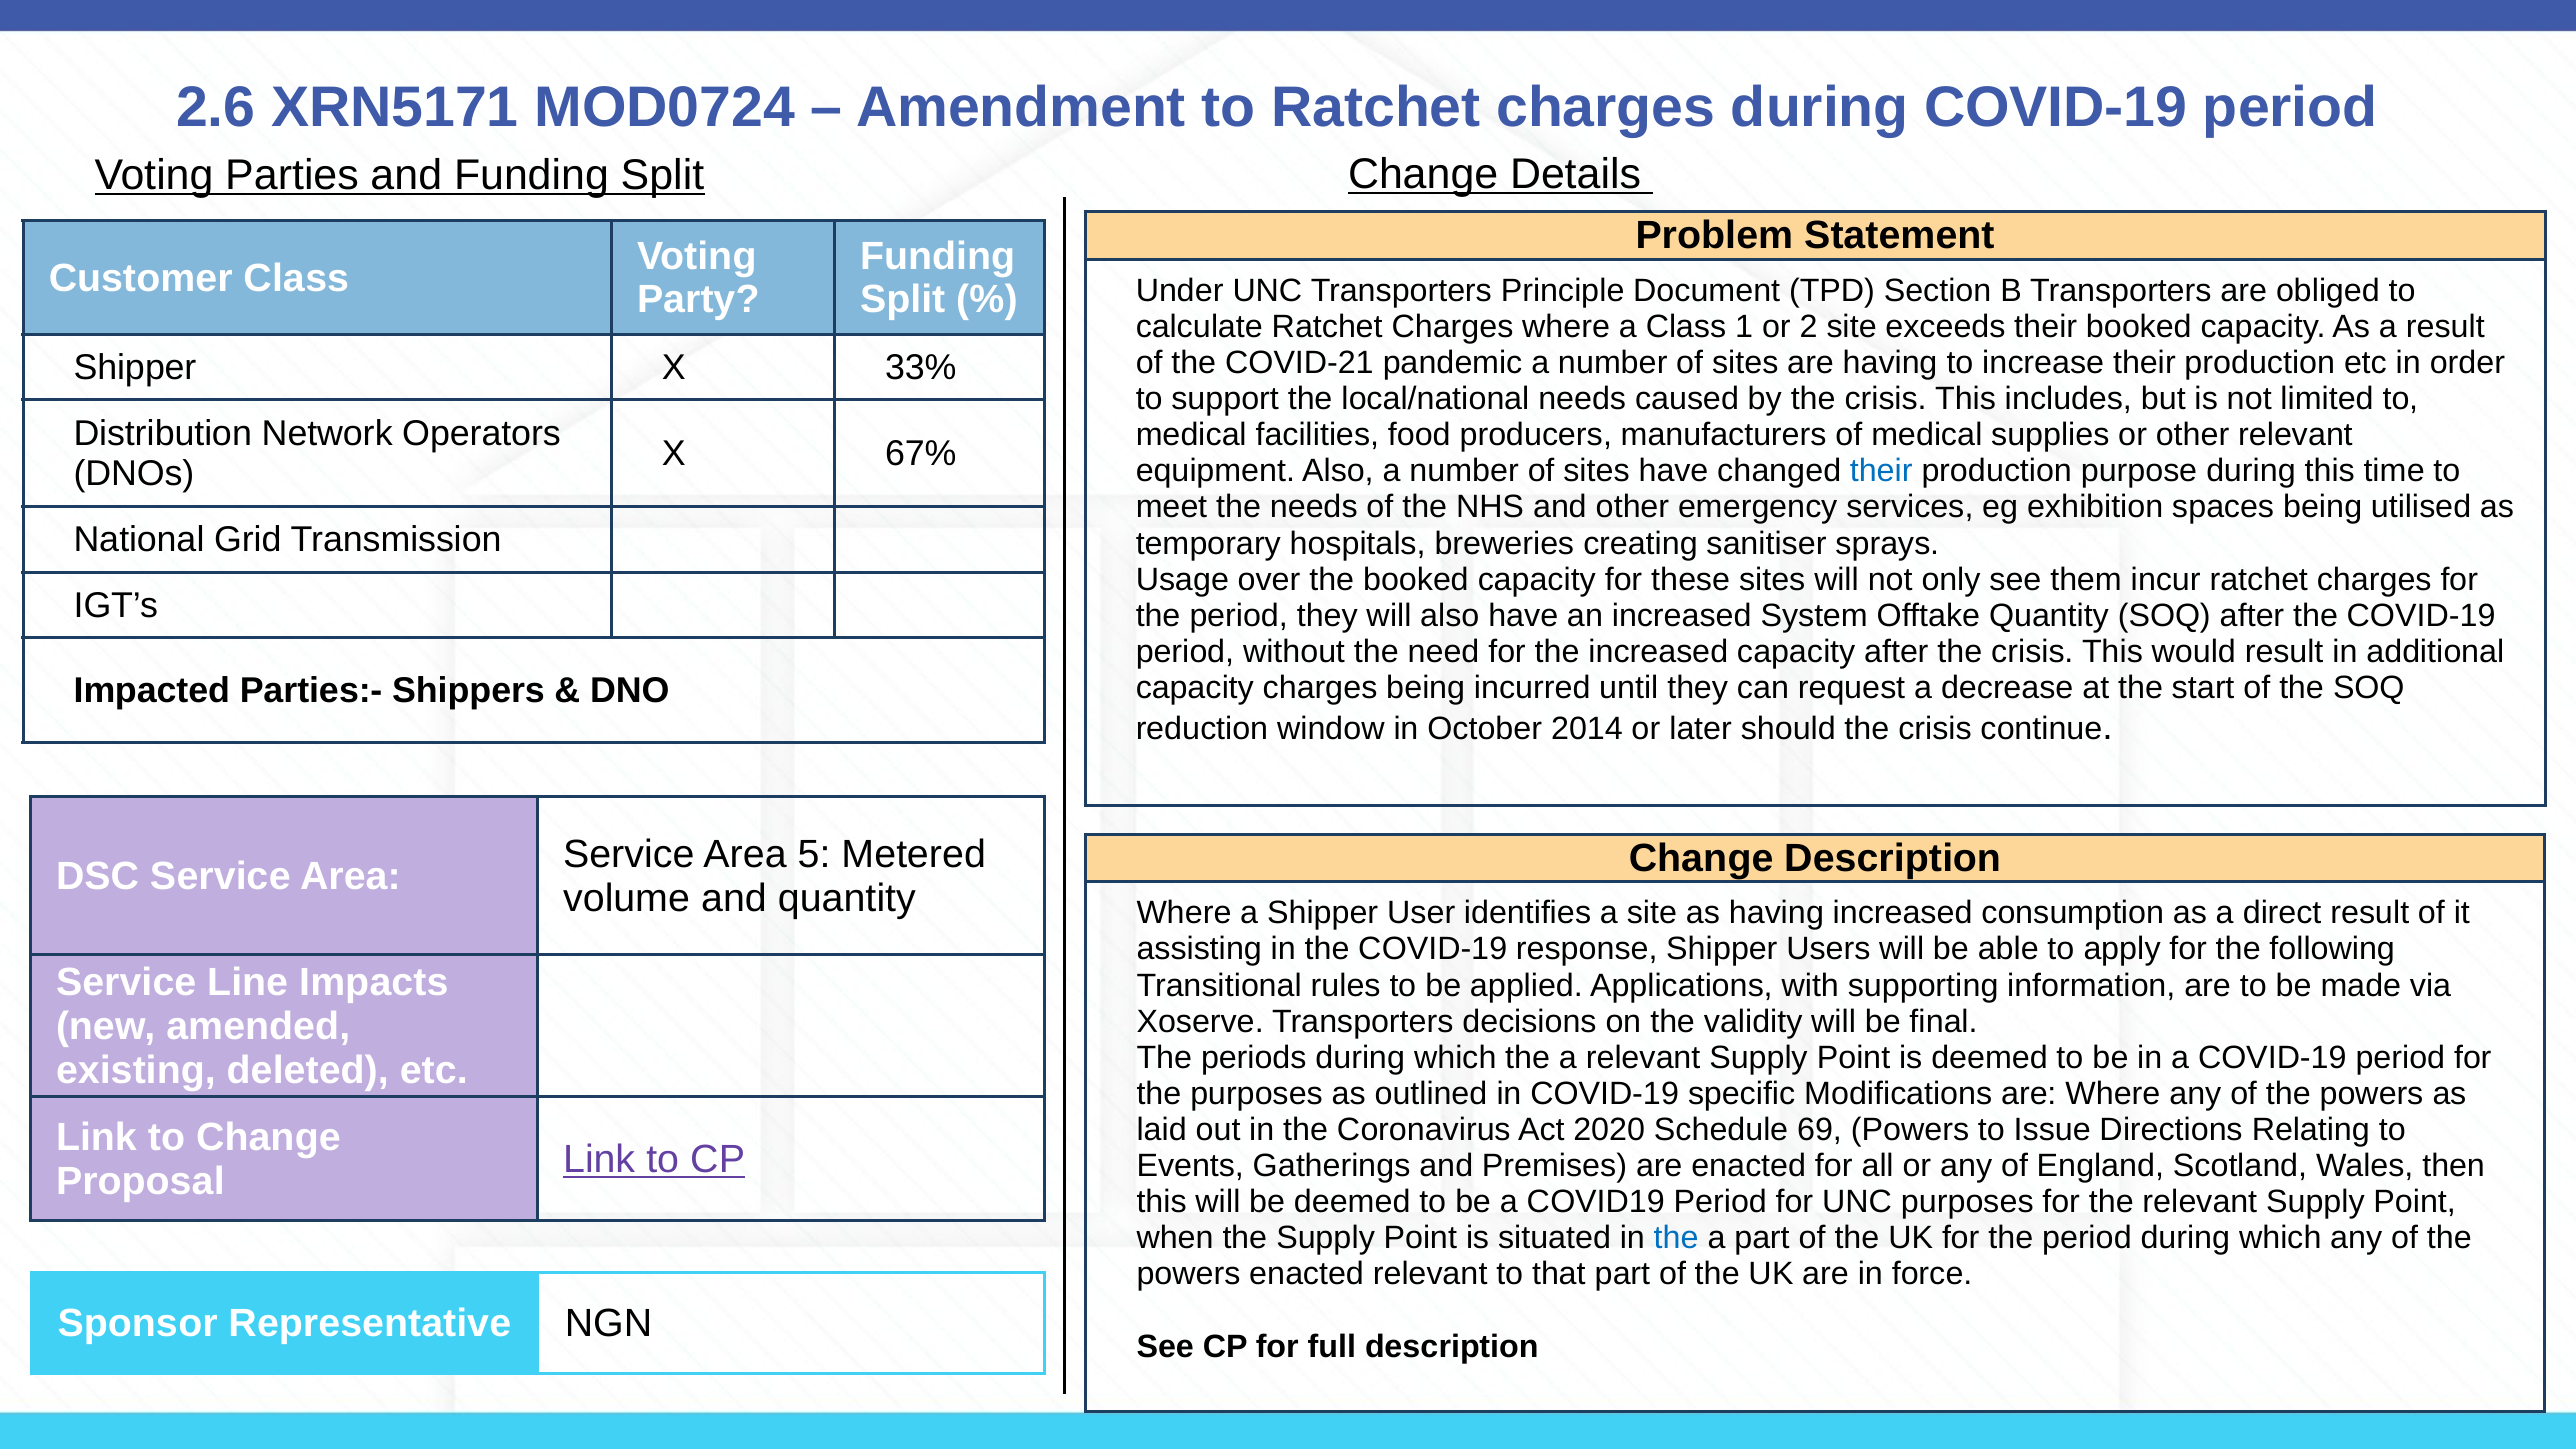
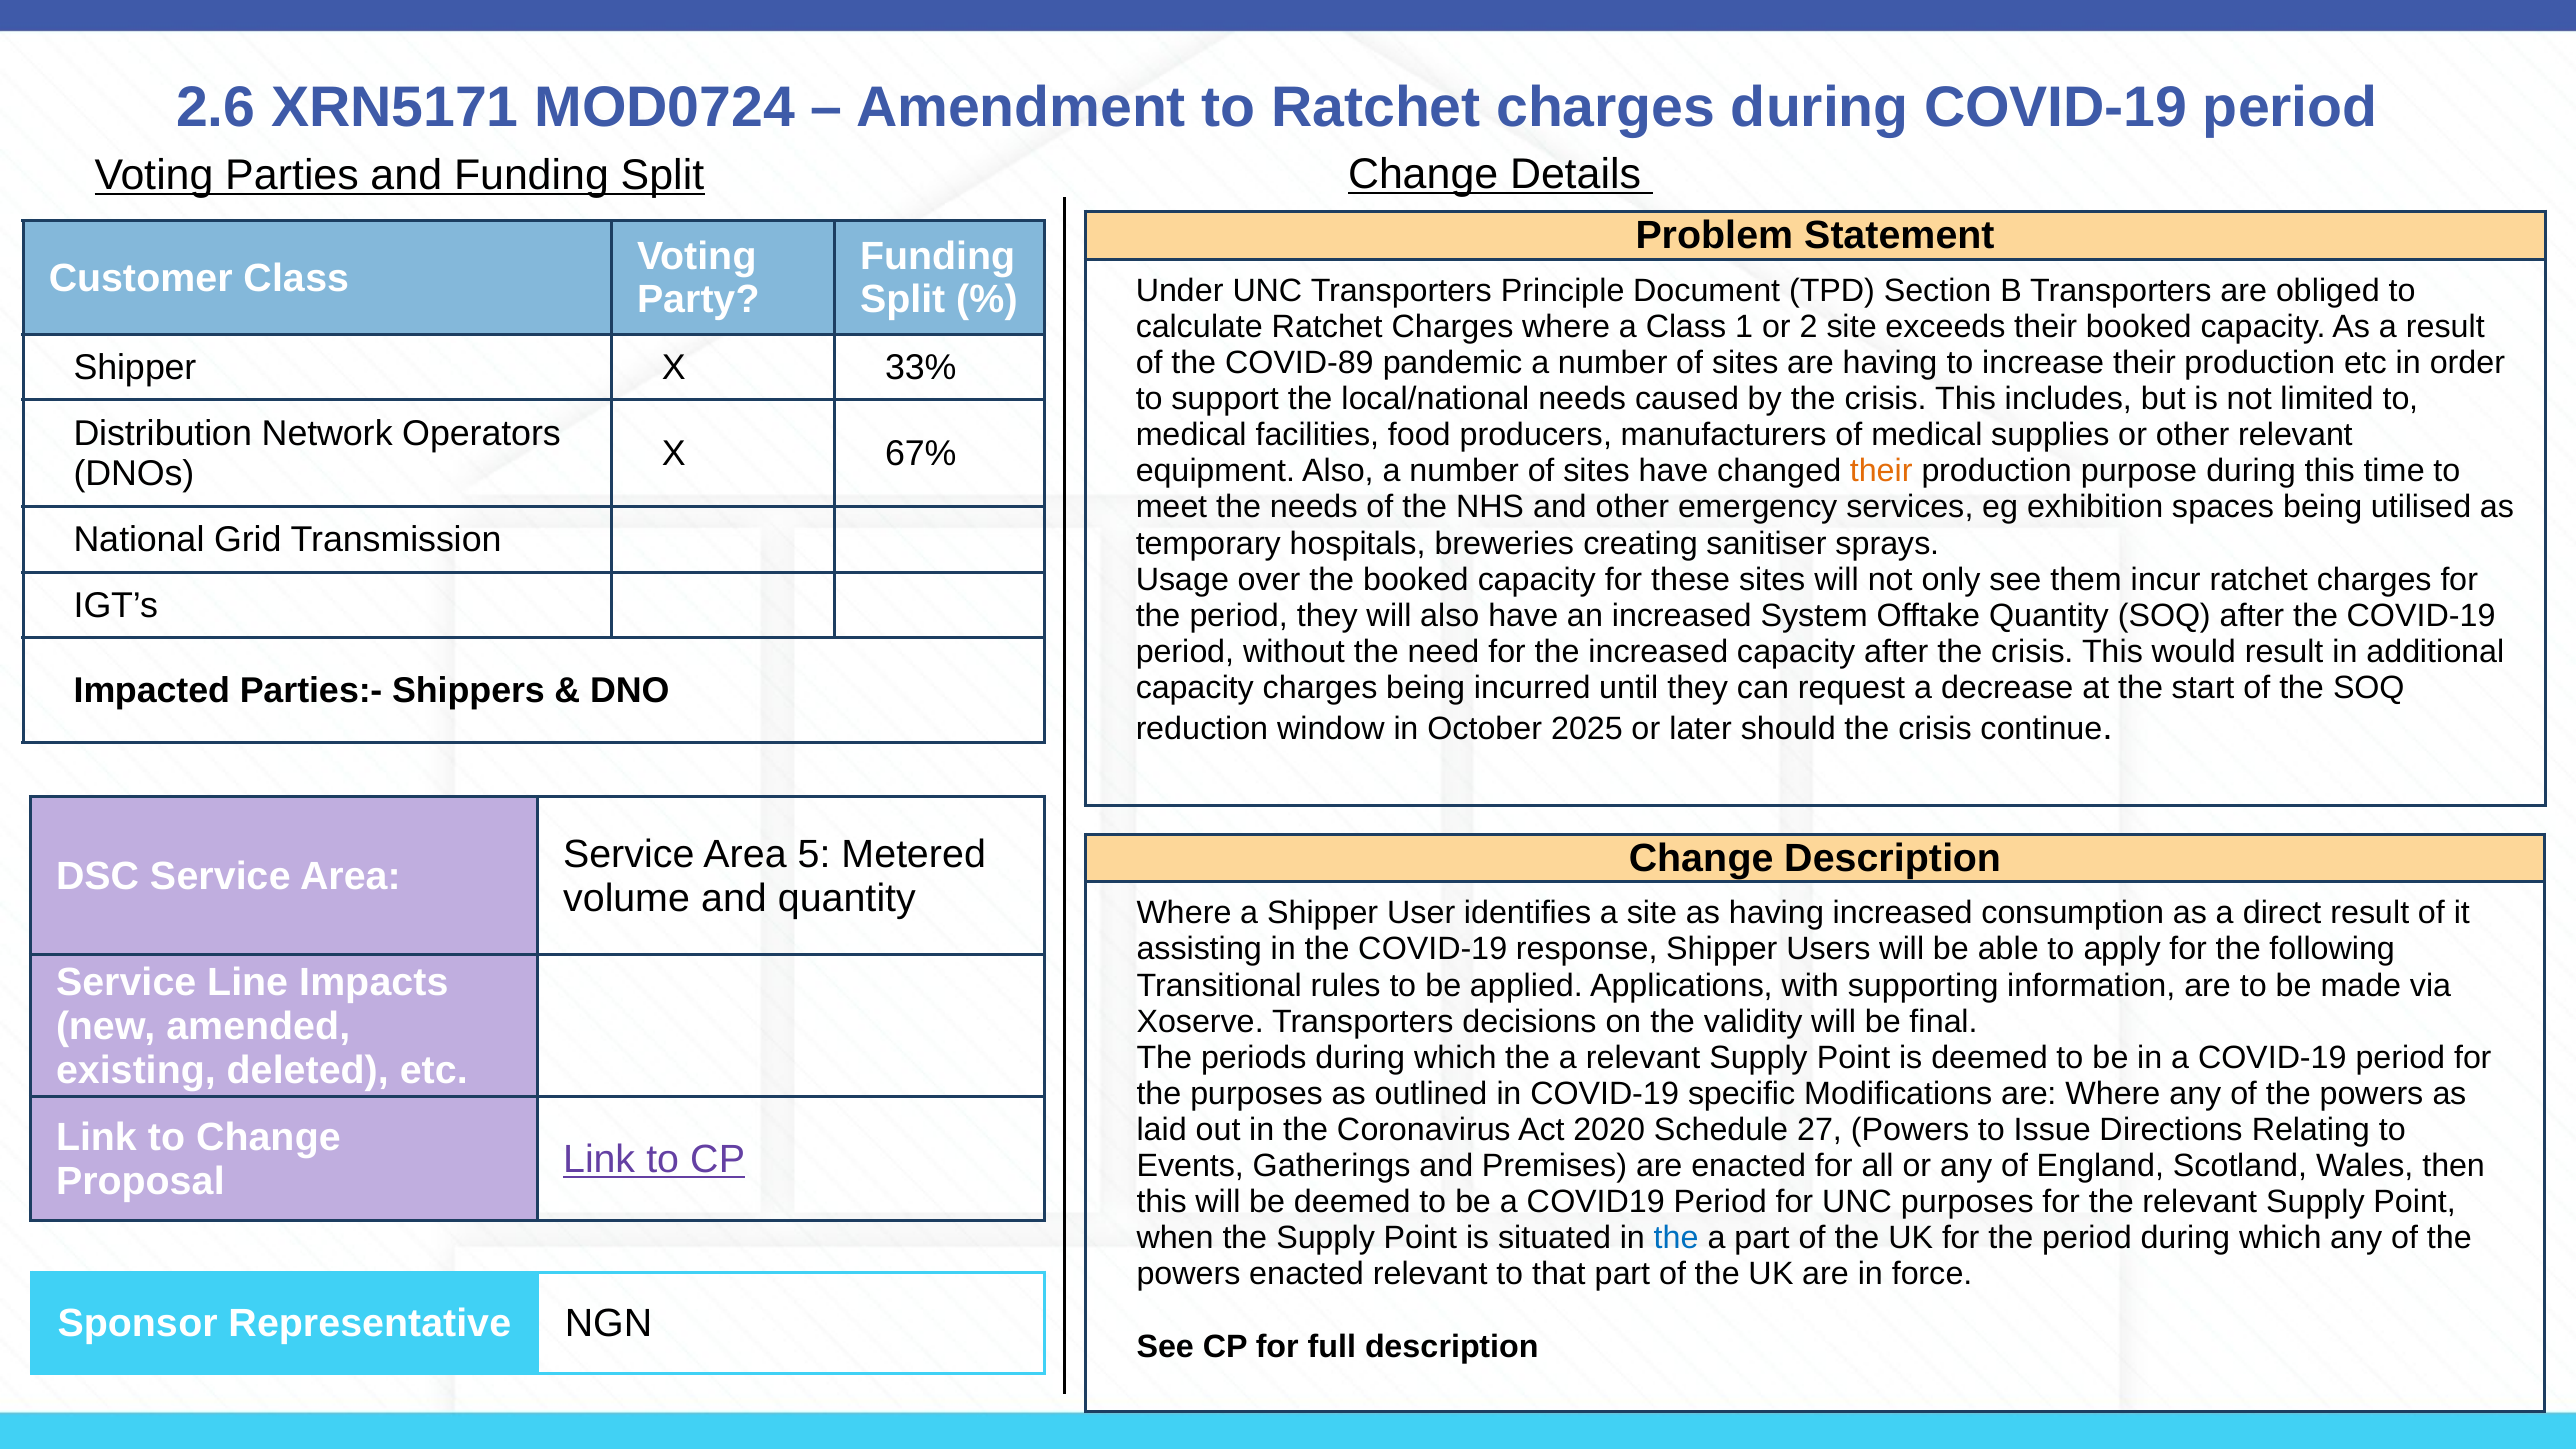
COVID-21: COVID-21 -> COVID-89
their at (1881, 471) colour: blue -> orange
2014: 2014 -> 2025
69: 69 -> 27
